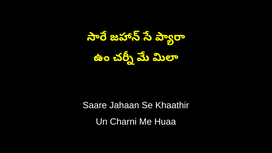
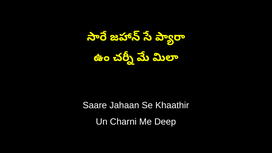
Huaa: Huaa -> Deep
